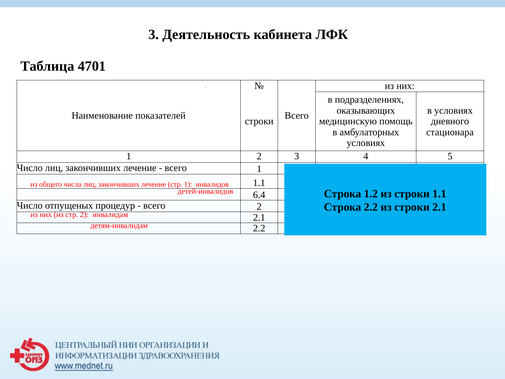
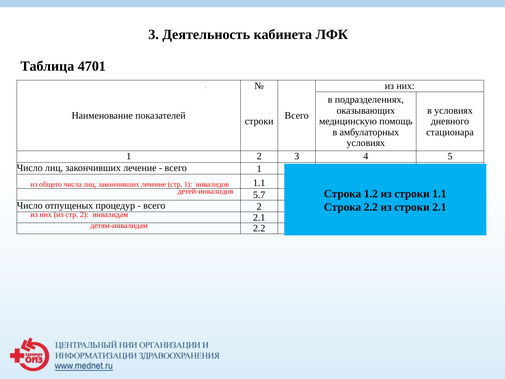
6.4: 6.4 -> 5.7
